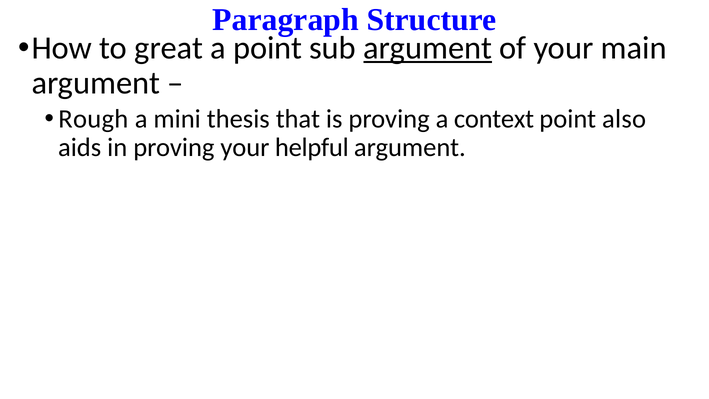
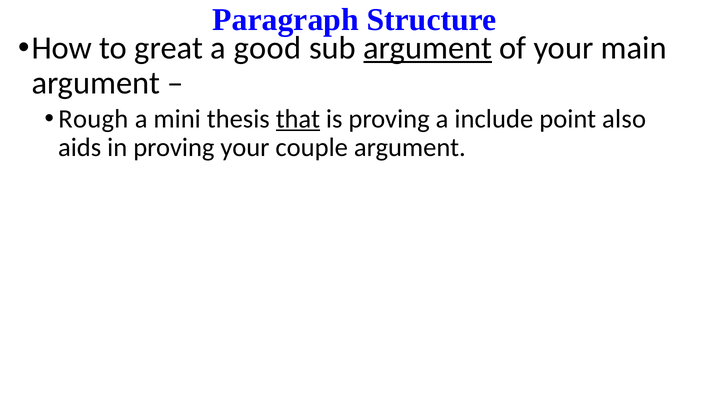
a point: point -> good
that underline: none -> present
context: context -> include
helpful: helpful -> couple
